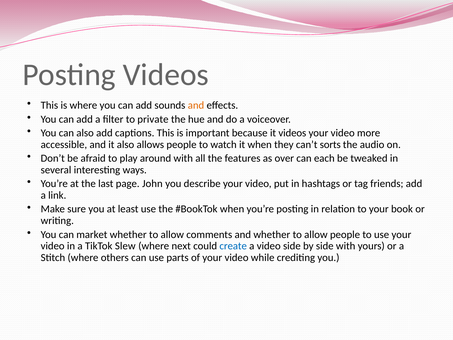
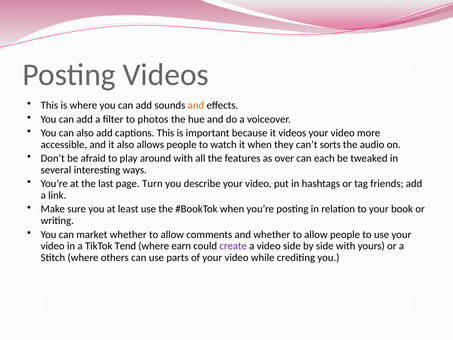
private: private -> photos
John: John -> Turn
Slew: Slew -> Tend
next: next -> earn
create colour: blue -> purple
